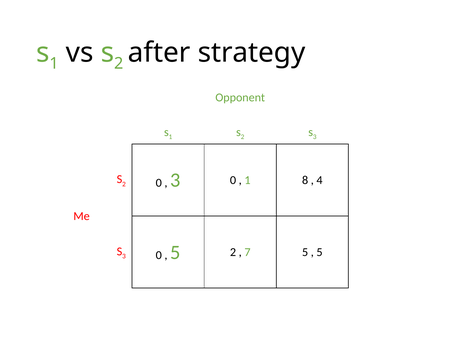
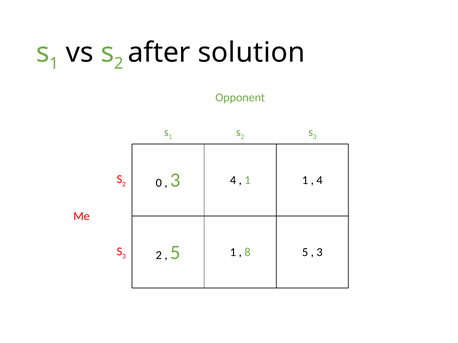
strategy: strategy -> solution
0 at (233, 180): 0 -> 4
1 8: 8 -> 1
0 at (159, 255): 0 -> 2
5 2: 2 -> 1
7: 7 -> 8
5 at (320, 253): 5 -> 3
